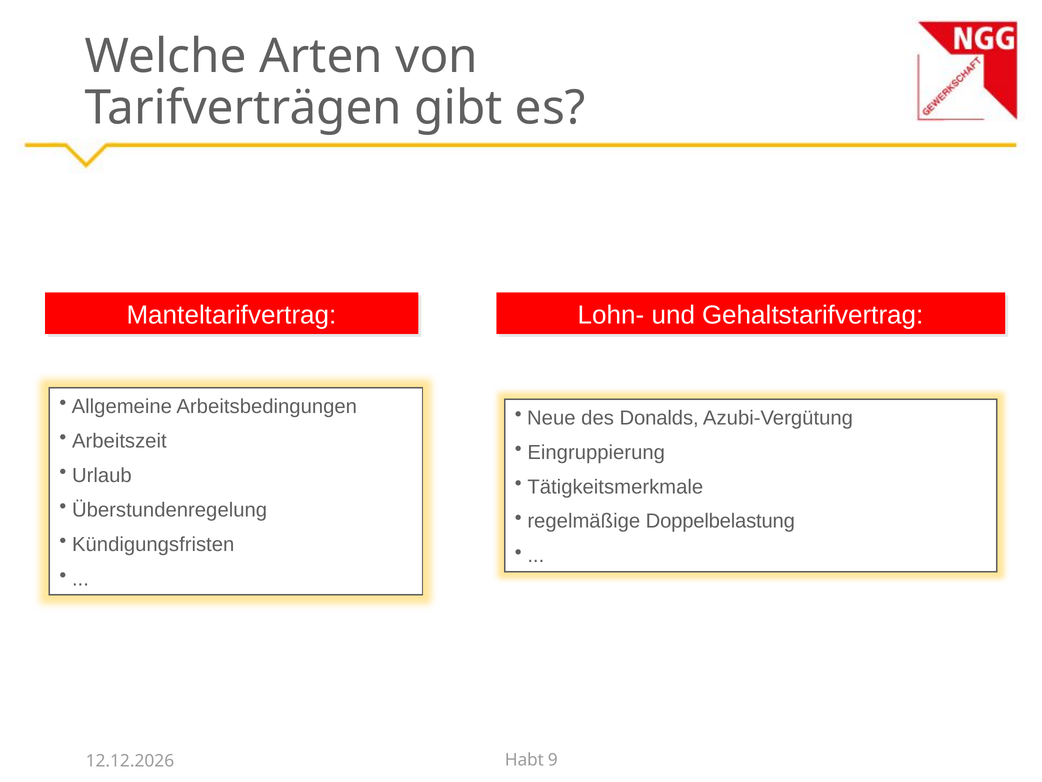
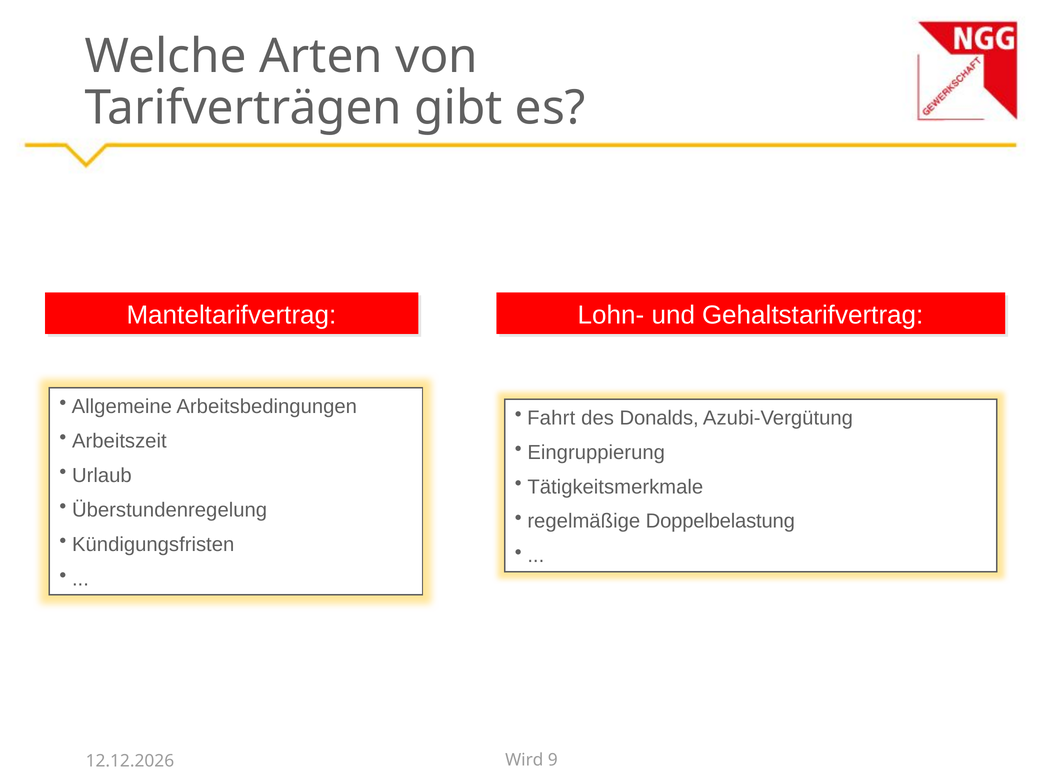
Neue: Neue -> Fahrt
Habt: Habt -> Wird
